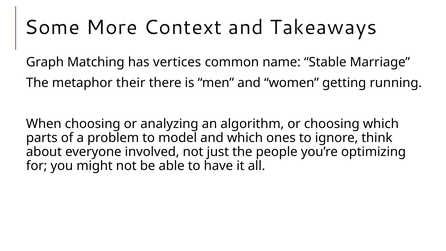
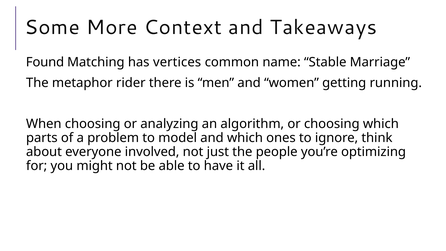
Graph: Graph -> Found
their: their -> rider
